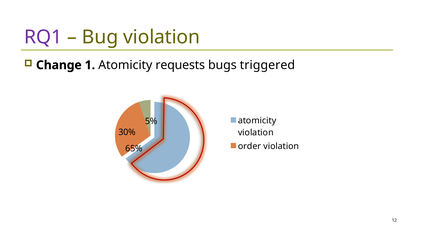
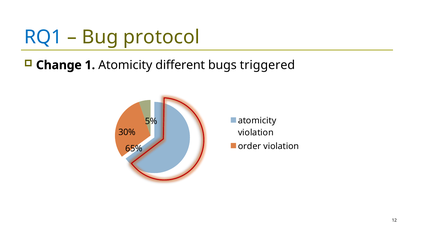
RQ1 colour: purple -> blue
Bug violation: violation -> protocol
requests: requests -> different
